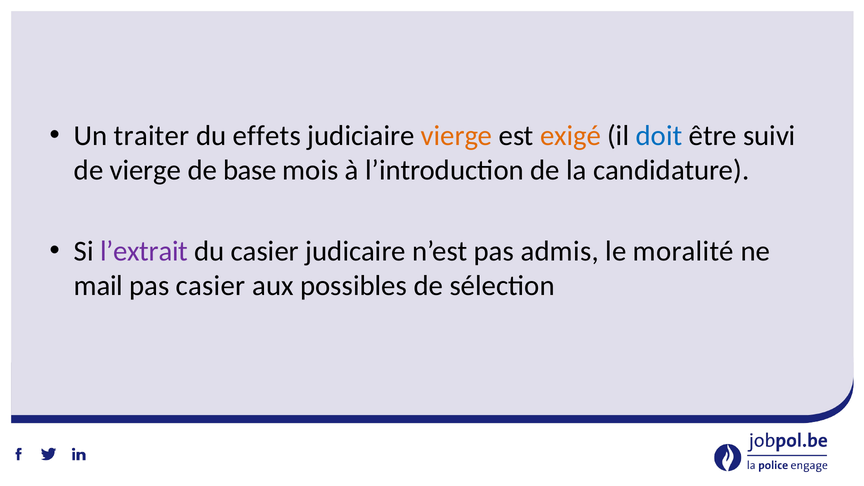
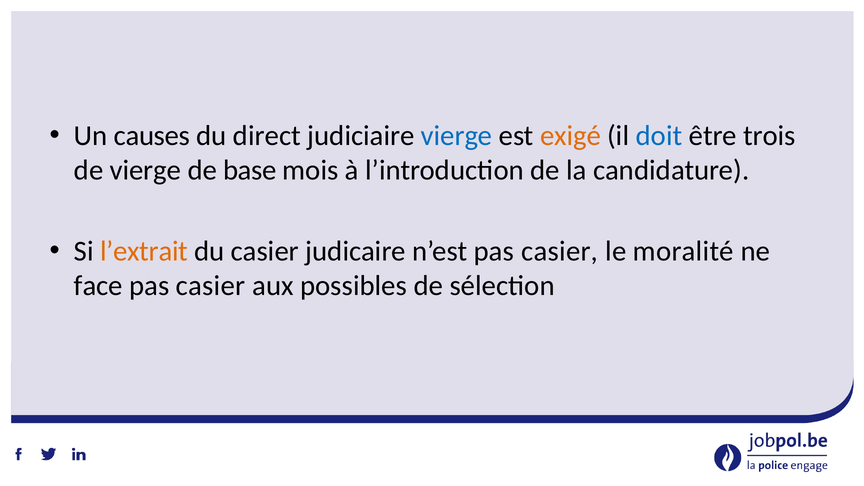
traiter: traiter -> causes
effets: effets -> direct
vierge at (457, 136) colour: orange -> blue
suivi: suivi -> trois
l’extrait colour: purple -> orange
n’est pas admis: admis -> casier
mail: mail -> face
